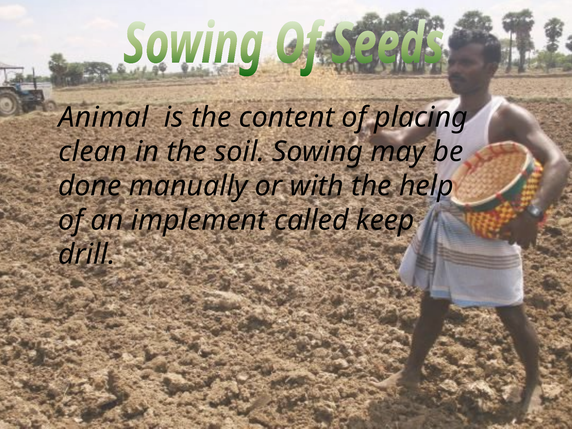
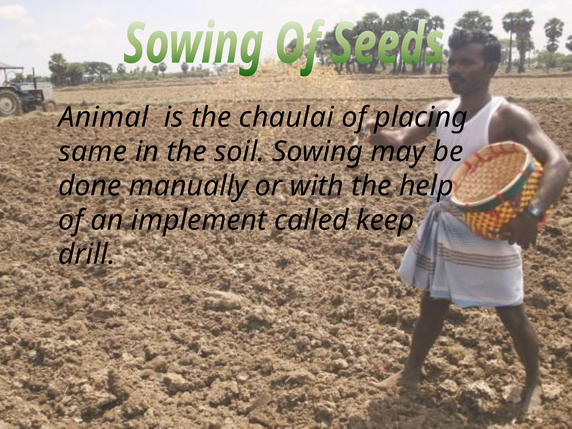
content: content -> chaulai
clean: clean -> same
